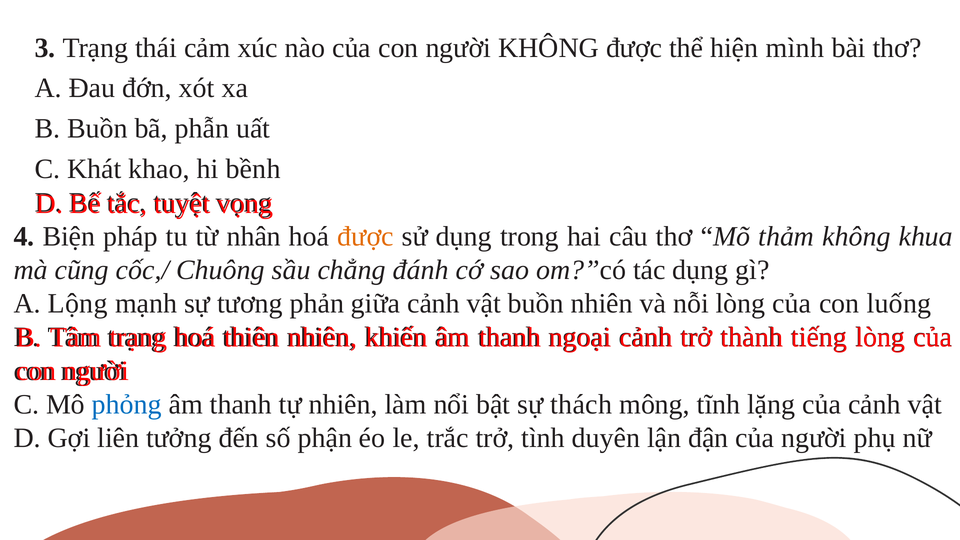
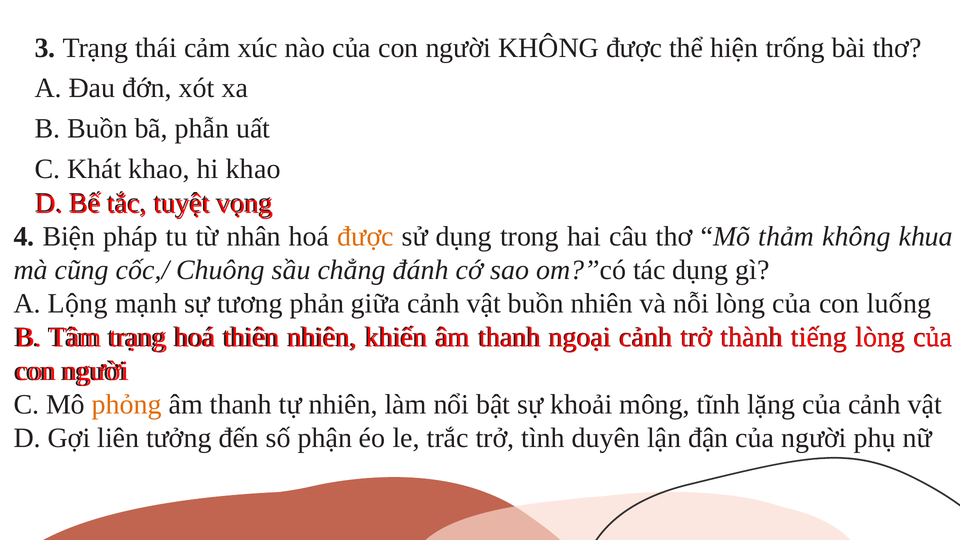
mình: mình -> trống
hi bềnh: bềnh -> khao
phỏng colour: blue -> orange
thách: thách -> khoải
